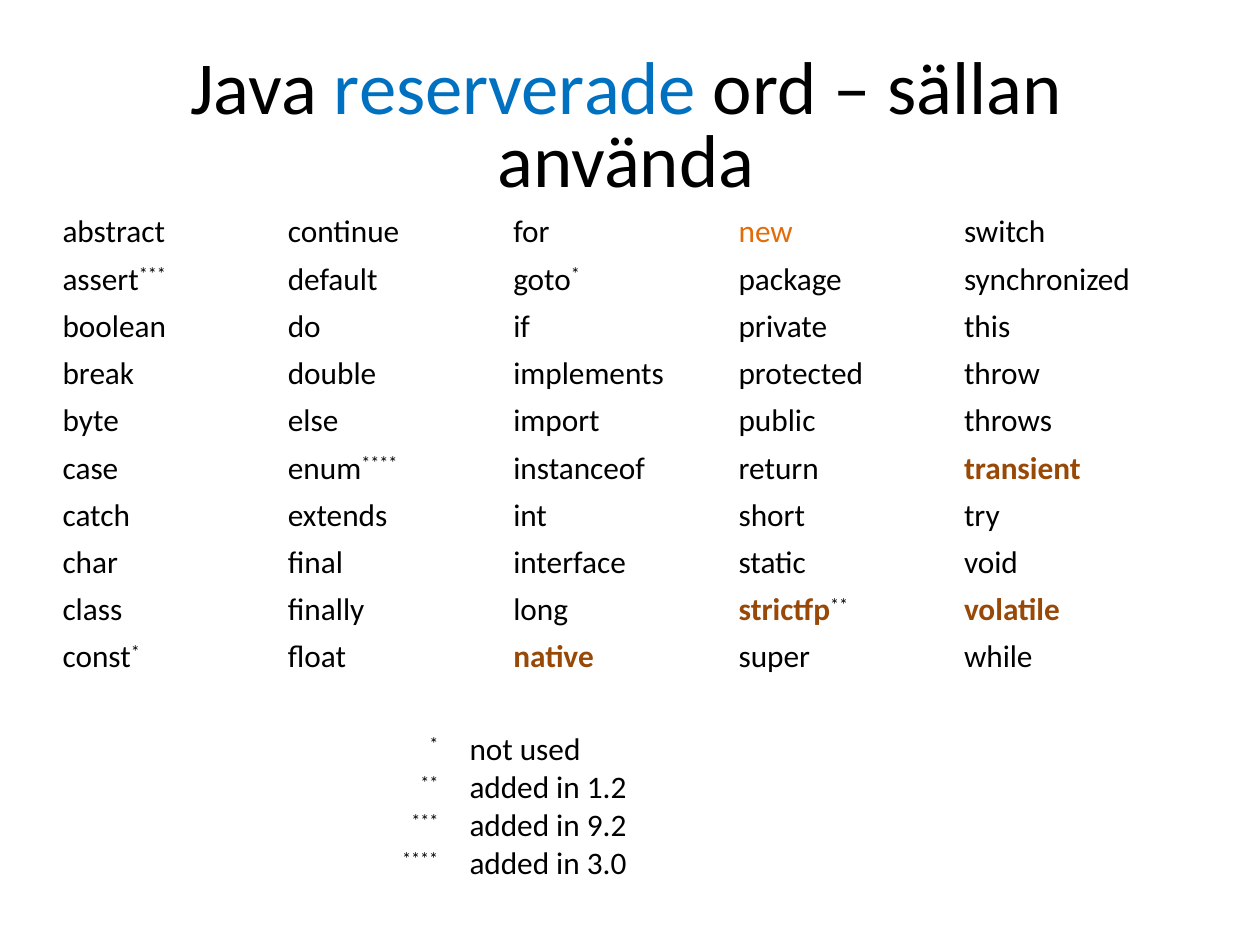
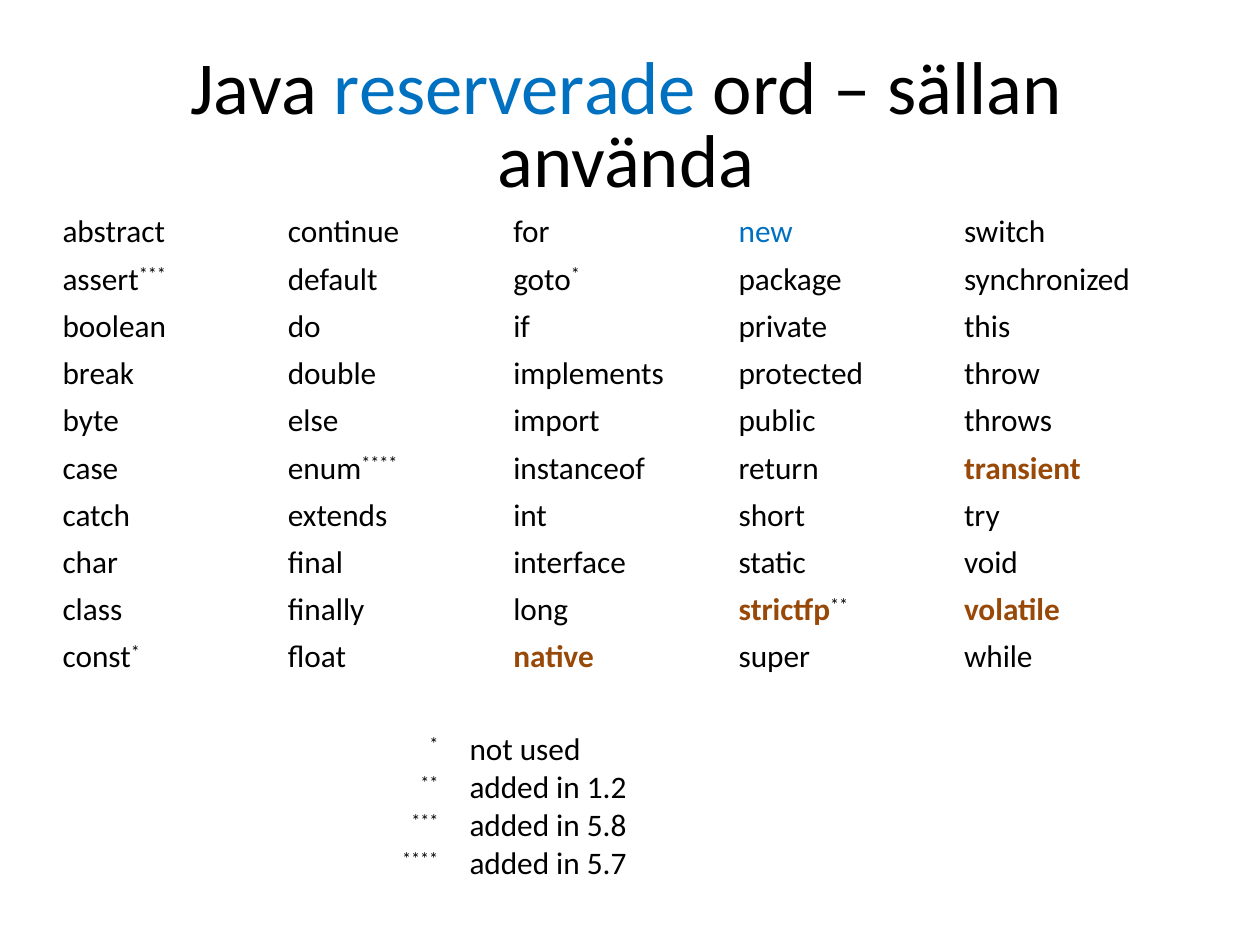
new colour: orange -> blue
9.2: 9.2 -> 5.8
3.0: 3.0 -> 5.7
